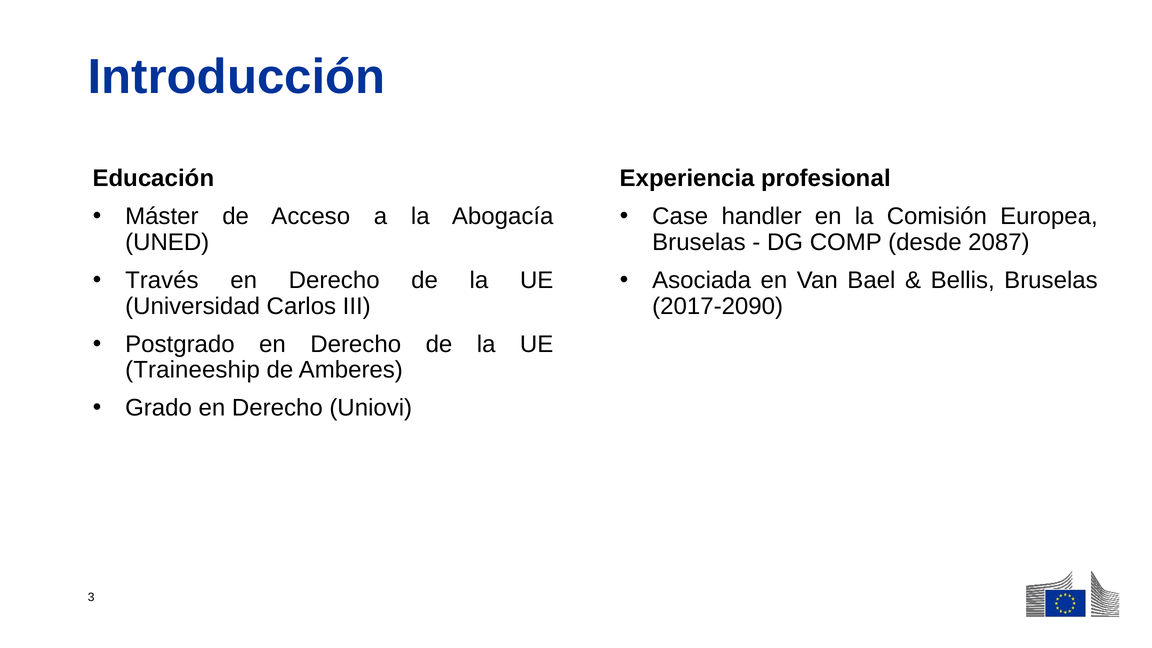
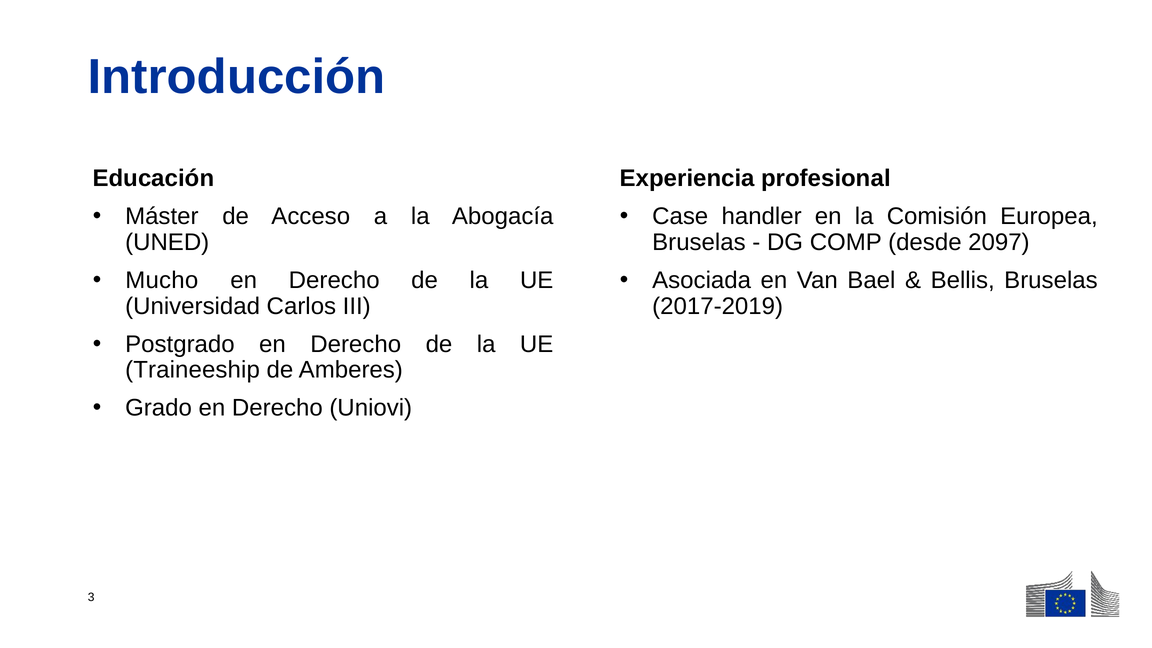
2087: 2087 -> 2097
Través: Través -> Mucho
2017-2090: 2017-2090 -> 2017-2019
